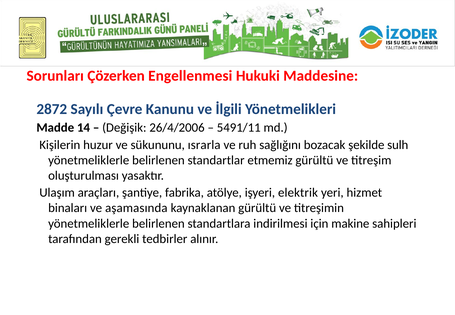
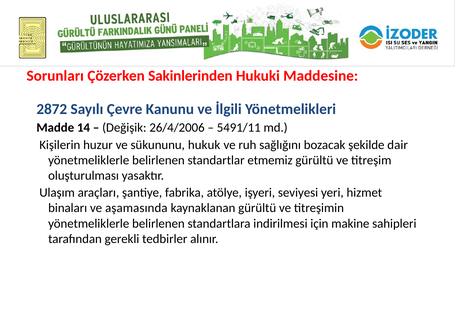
Engellenmesi: Engellenmesi -> Sakinlerinden
ısrarla: ısrarla -> hukuk
sulh: sulh -> dair
elektrik: elektrik -> seviyesi
